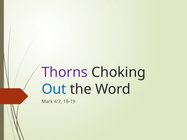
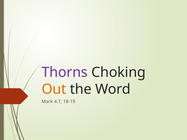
Out colour: blue -> orange
